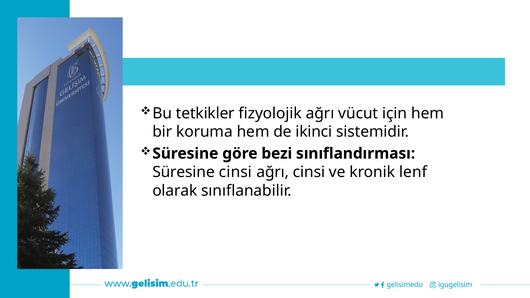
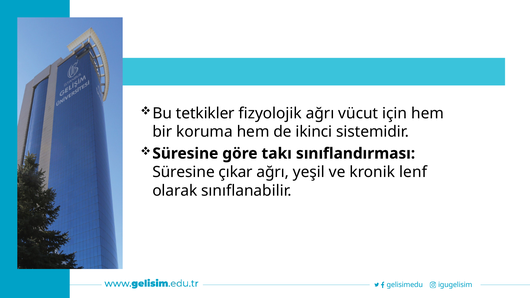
bezi: bezi -> takı
Süresine cinsi: cinsi -> çıkar
ağrı cinsi: cinsi -> yeşil
